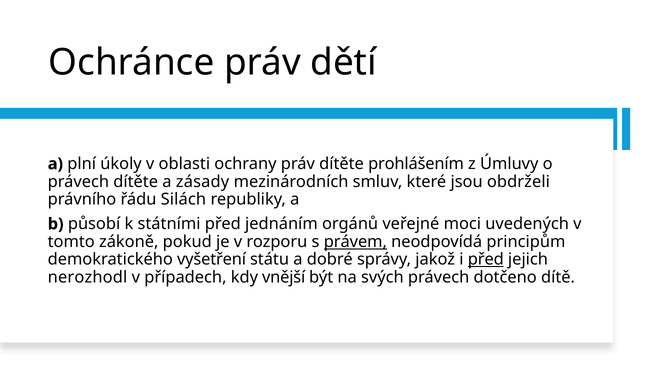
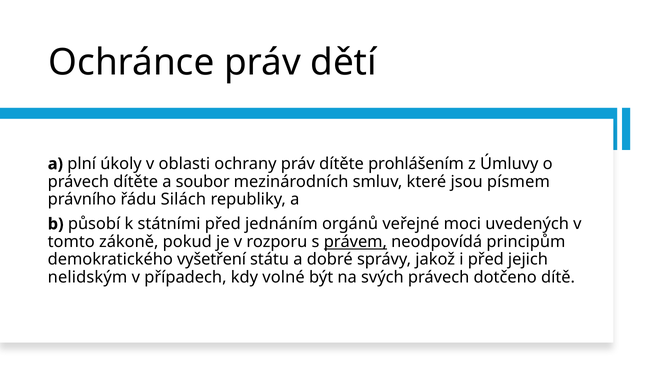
zásady: zásady -> soubor
obdrželi: obdrželi -> písmem
před at (486, 259) underline: present -> none
nerozhodl: nerozhodl -> nelidským
vnější: vnější -> volné
